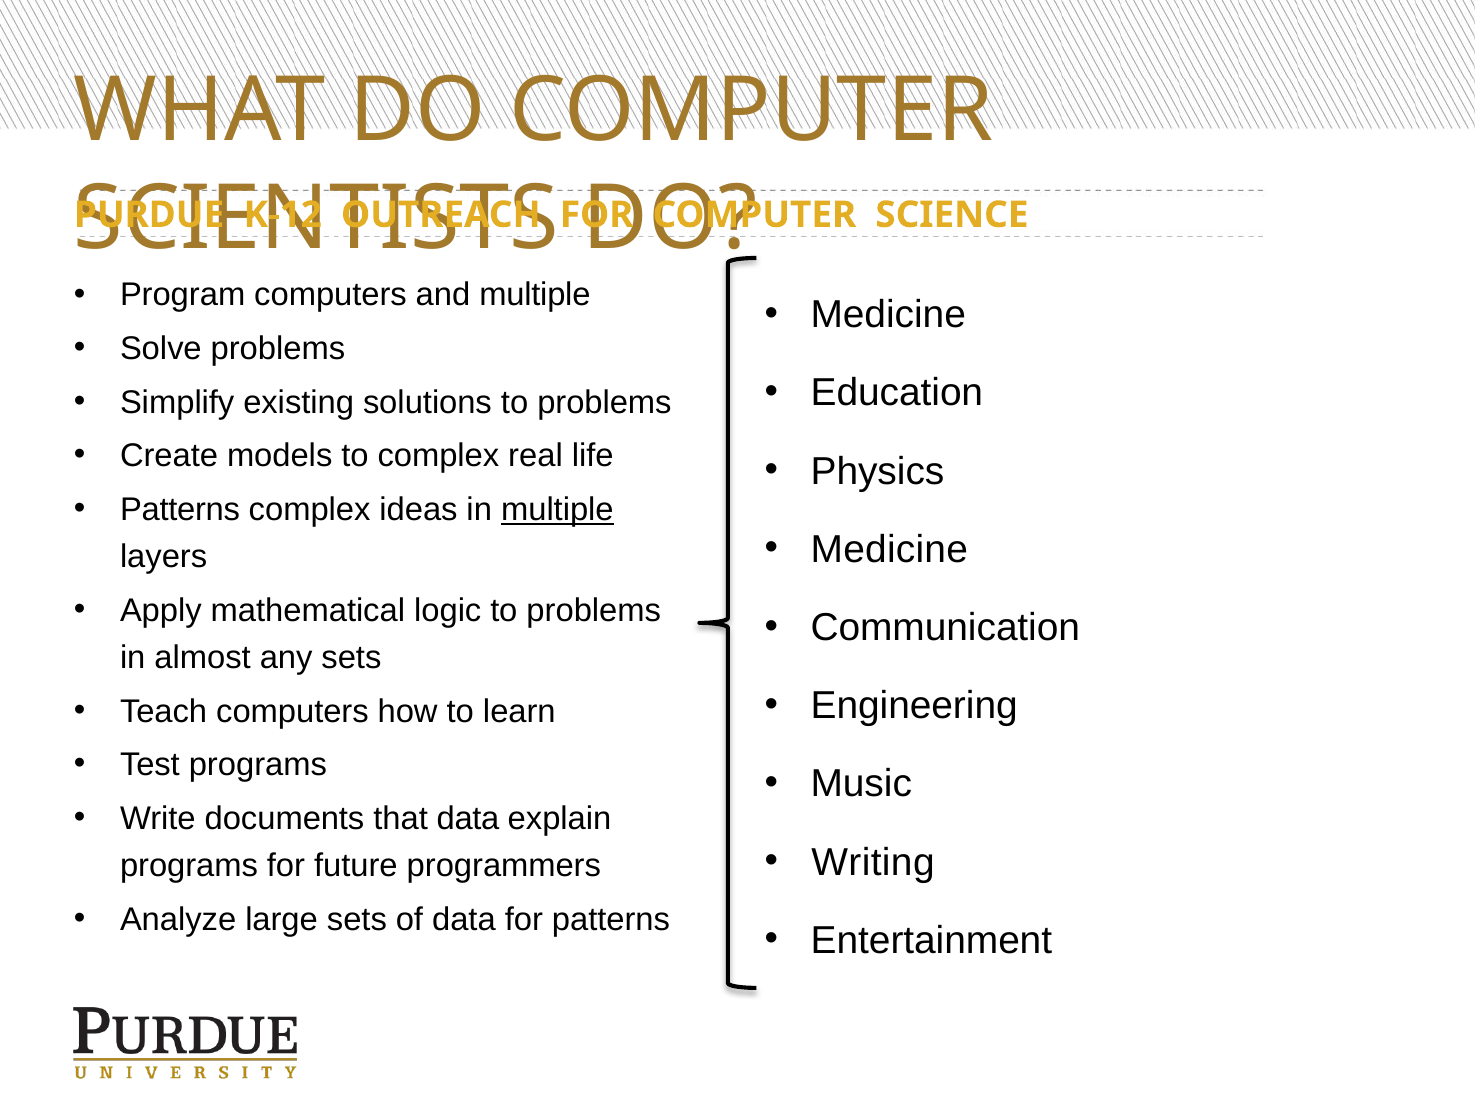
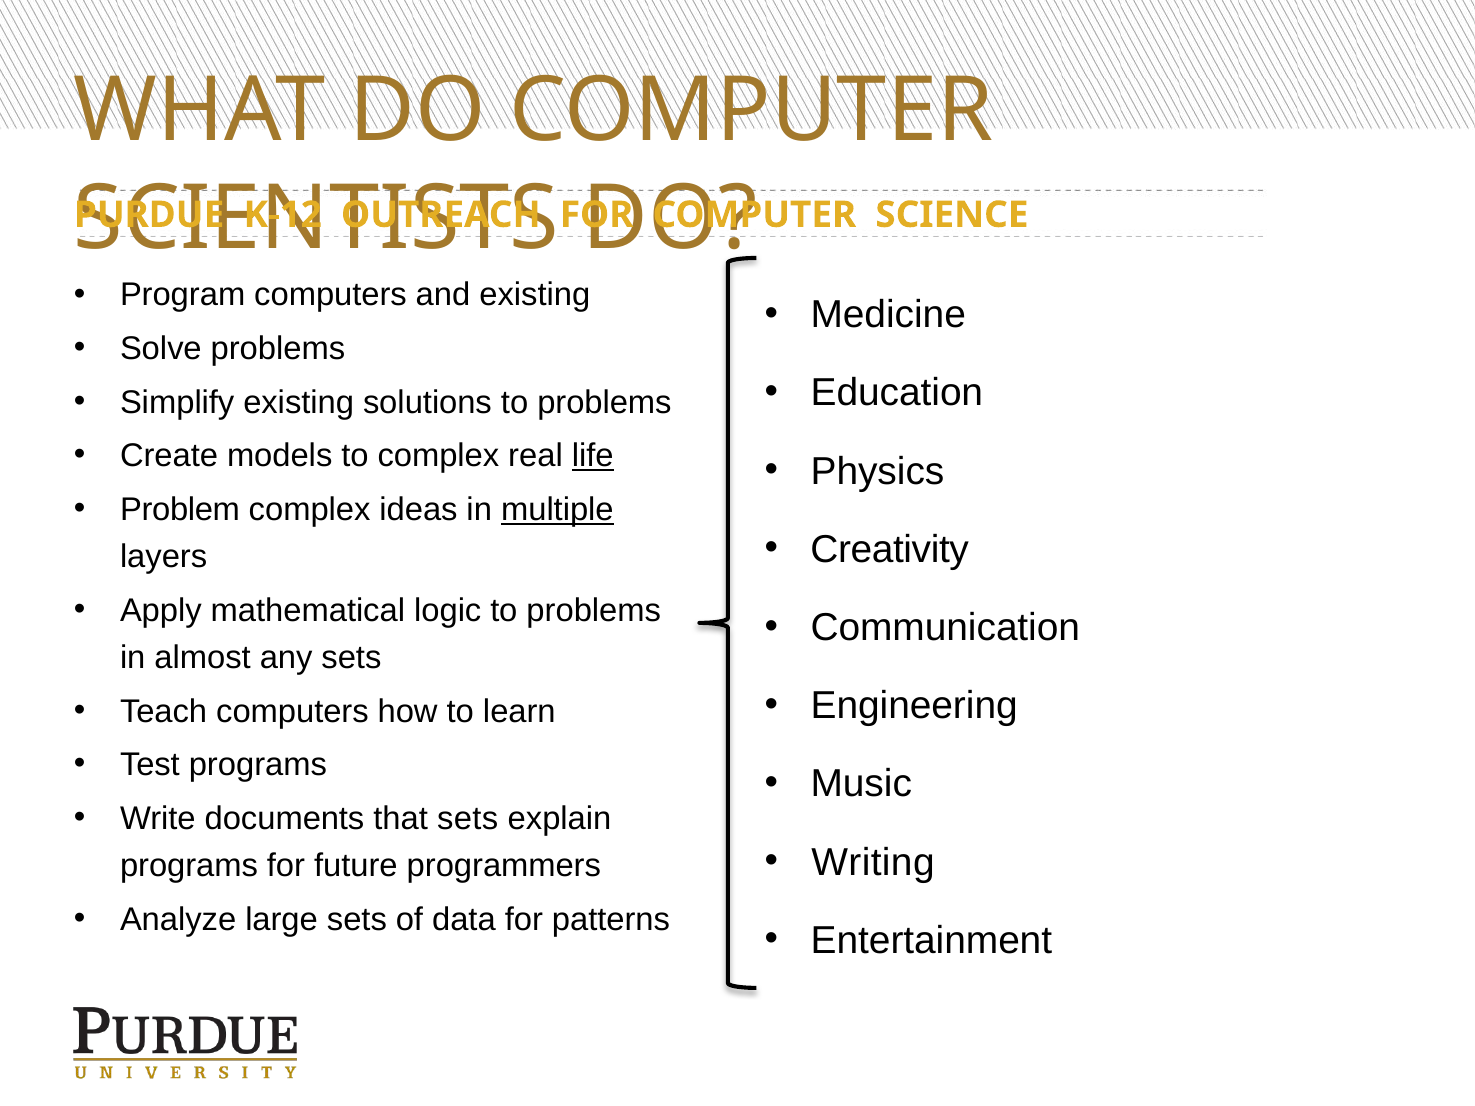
and multiple: multiple -> existing
life underline: none -> present
Patterns at (180, 510): Patterns -> Problem
Medicine at (889, 550): Medicine -> Creativity
that data: data -> sets
